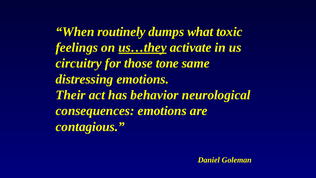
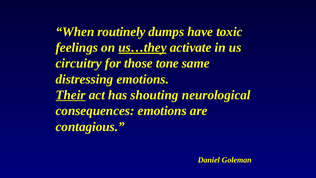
what: what -> have
Their underline: none -> present
behavior: behavior -> shouting
